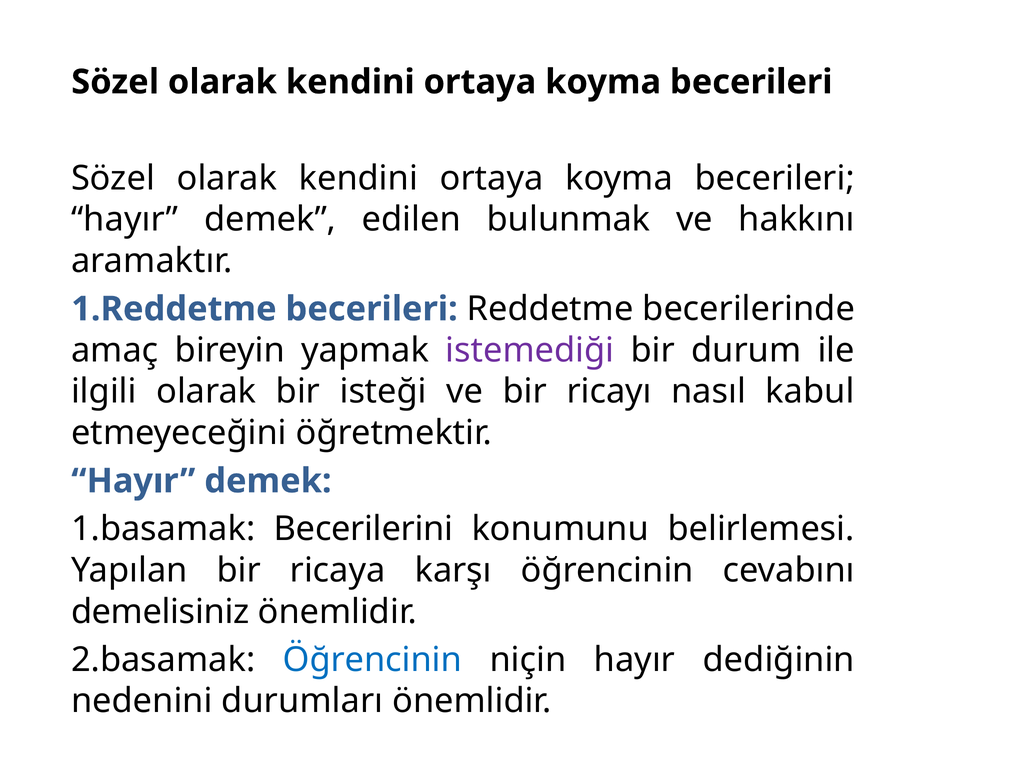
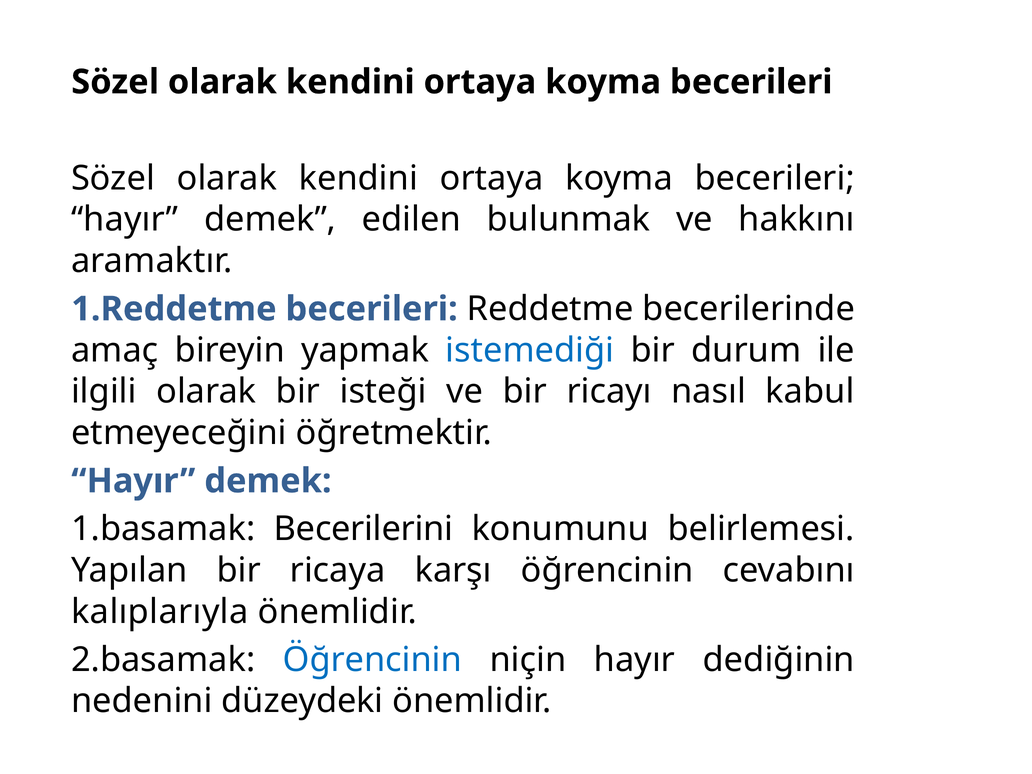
istemediği colour: purple -> blue
demelisiniz: demelisiniz -> kalıplarıyla
durumları: durumları -> düzeydeki
